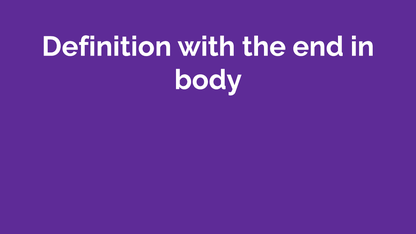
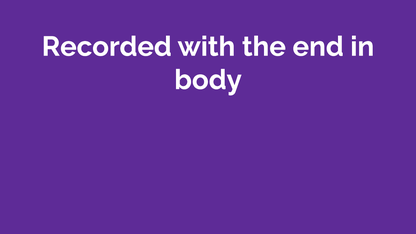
Definition: Definition -> Recorded
